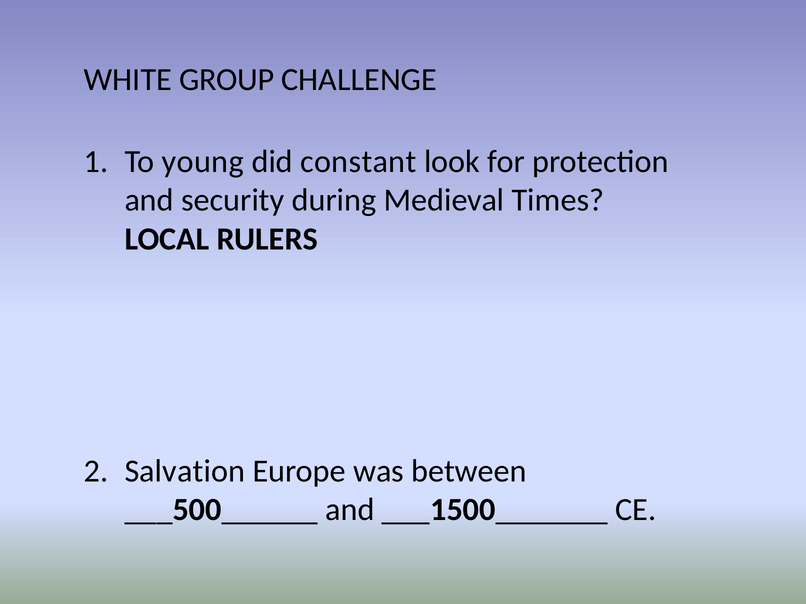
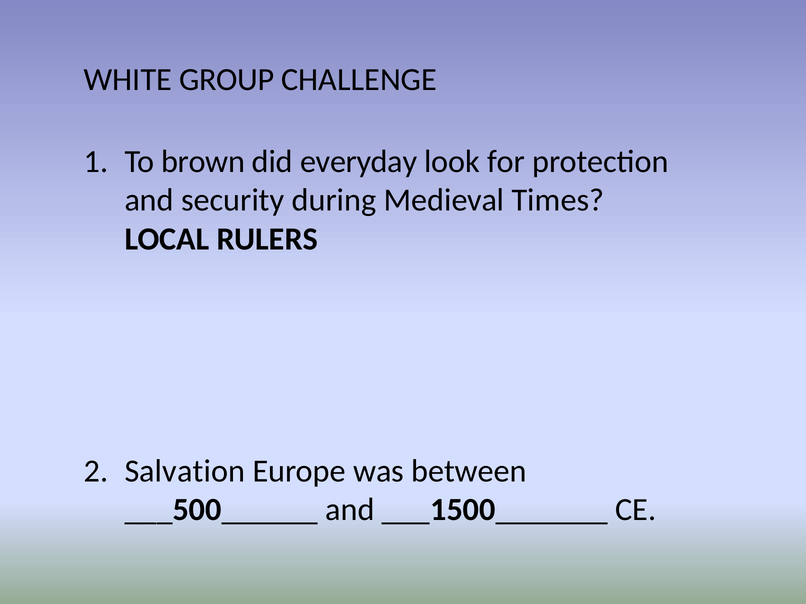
young: young -> brown
constant: constant -> everyday
